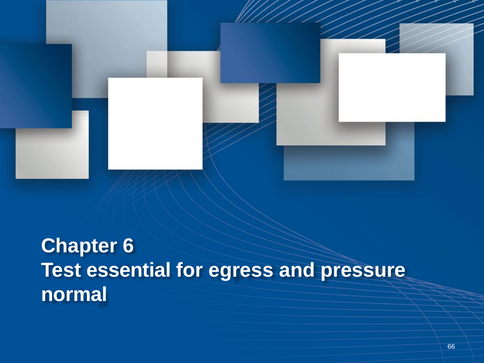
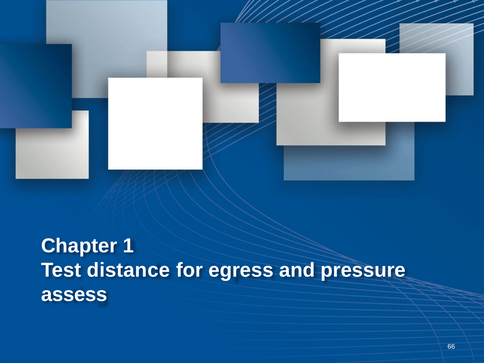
6: 6 -> 1
essential: essential -> distance
normal: normal -> assess
